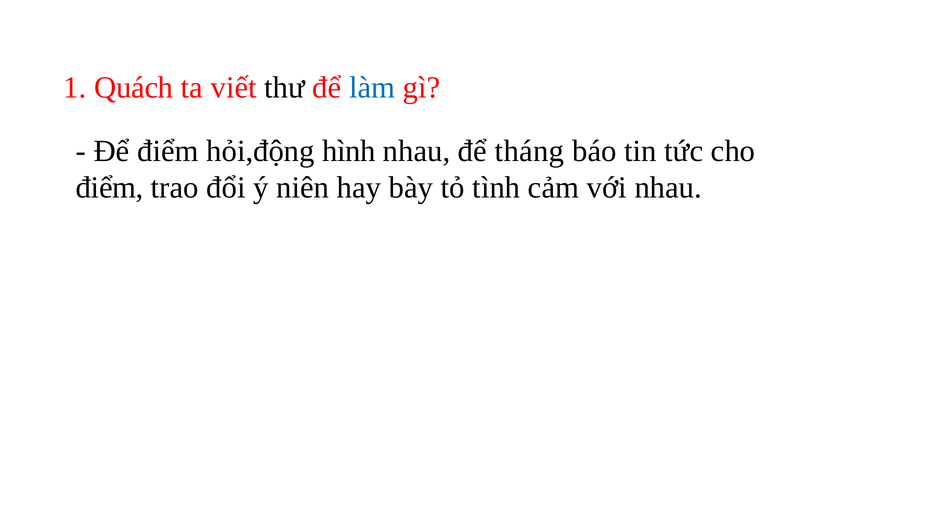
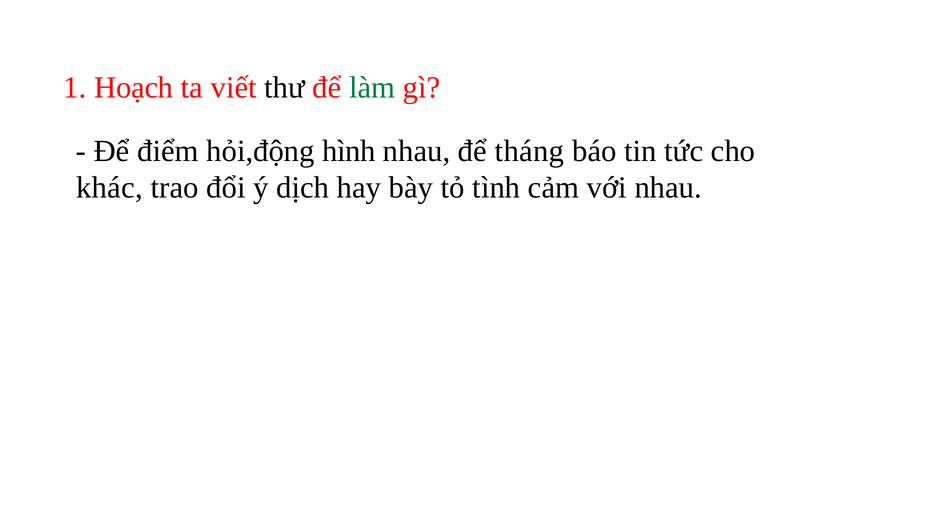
Quách: Quách -> Hoạch
làm colour: blue -> green
điểm at (110, 188): điểm -> khác
niên: niên -> dịch
